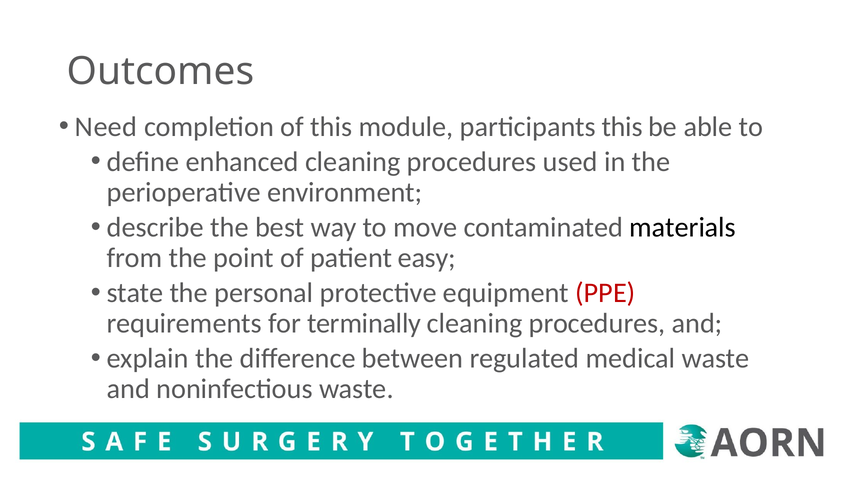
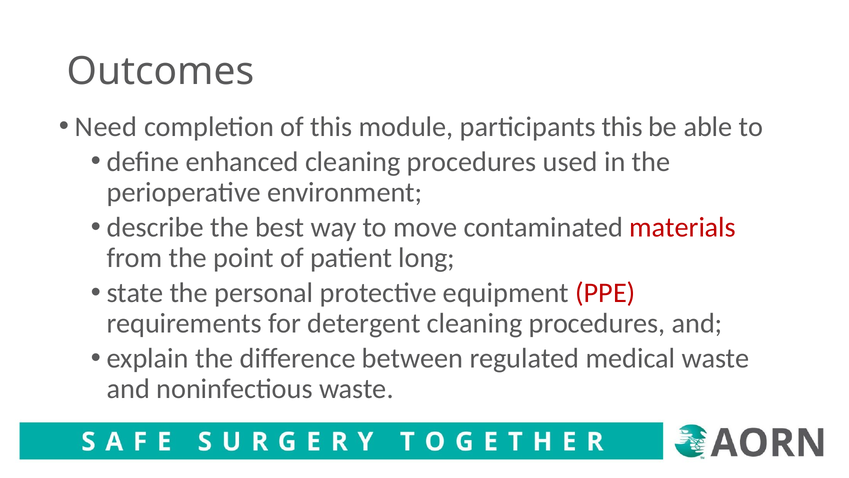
materials colour: black -> red
easy: easy -> long
terminally: terminally -> detergent
